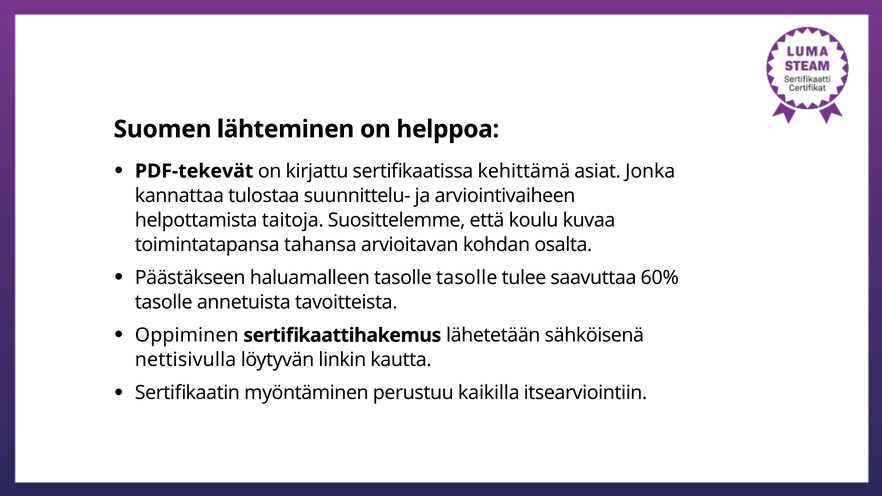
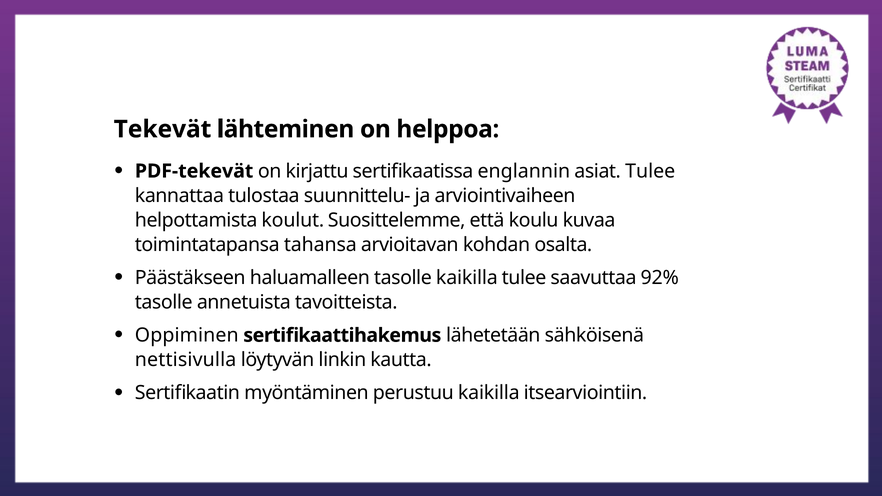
Suomen: Suomen -> Tekevät
kehittämä: kehittämä -> englannin
asiat Jonka: Jonka -> Tulee
taitoja: taitoja -> koulut
tasolle tasolle: tasolle -> kaikilla
60%: 60% -> 92%
